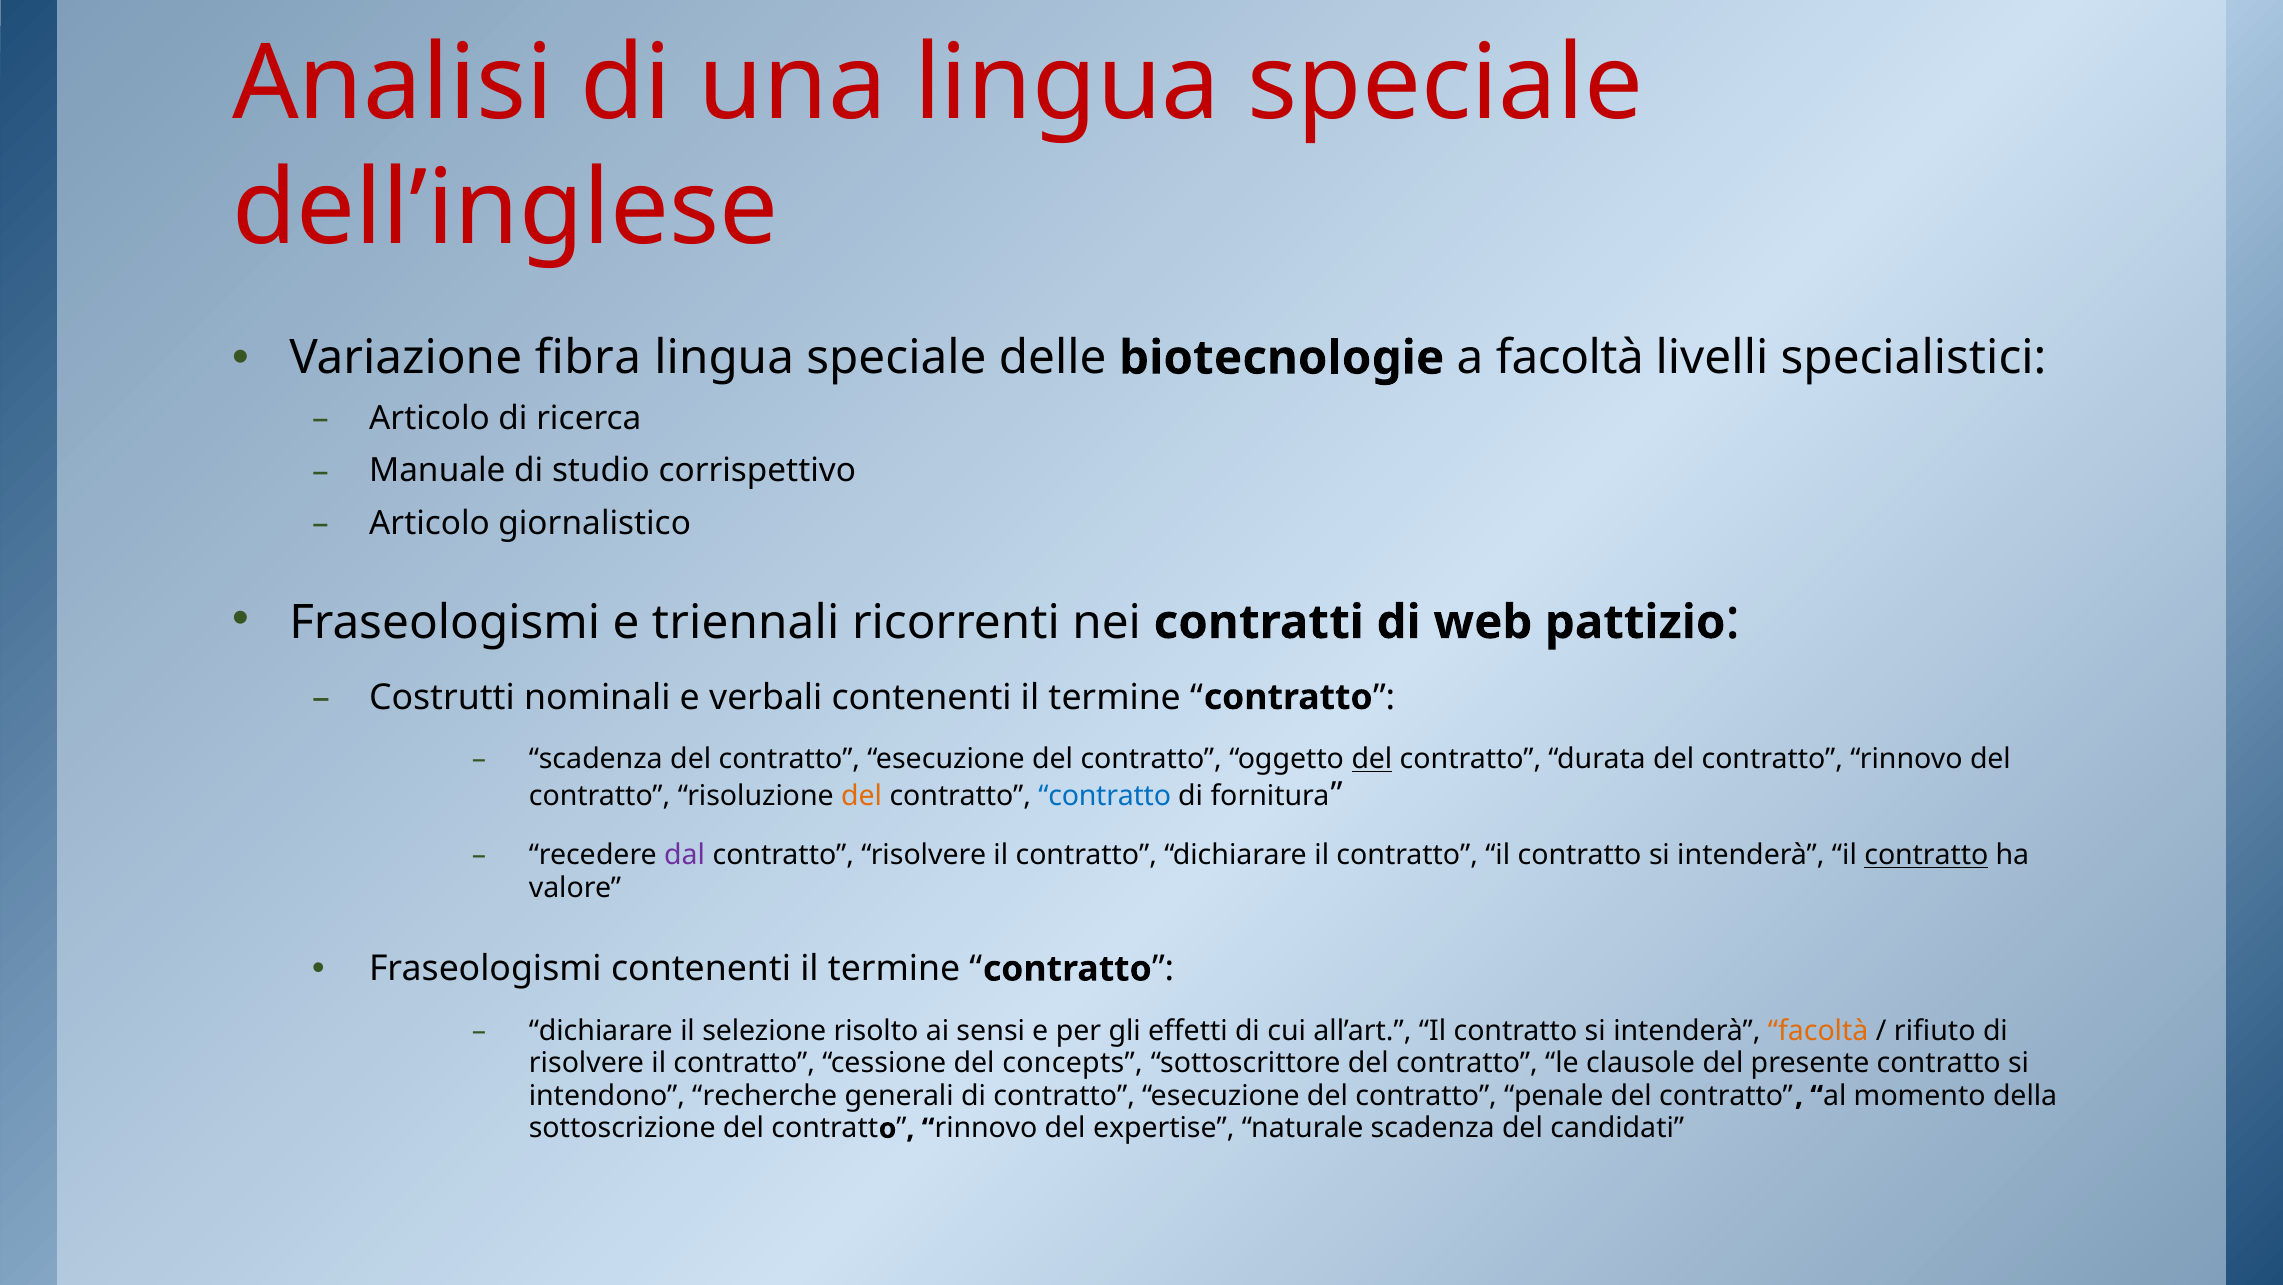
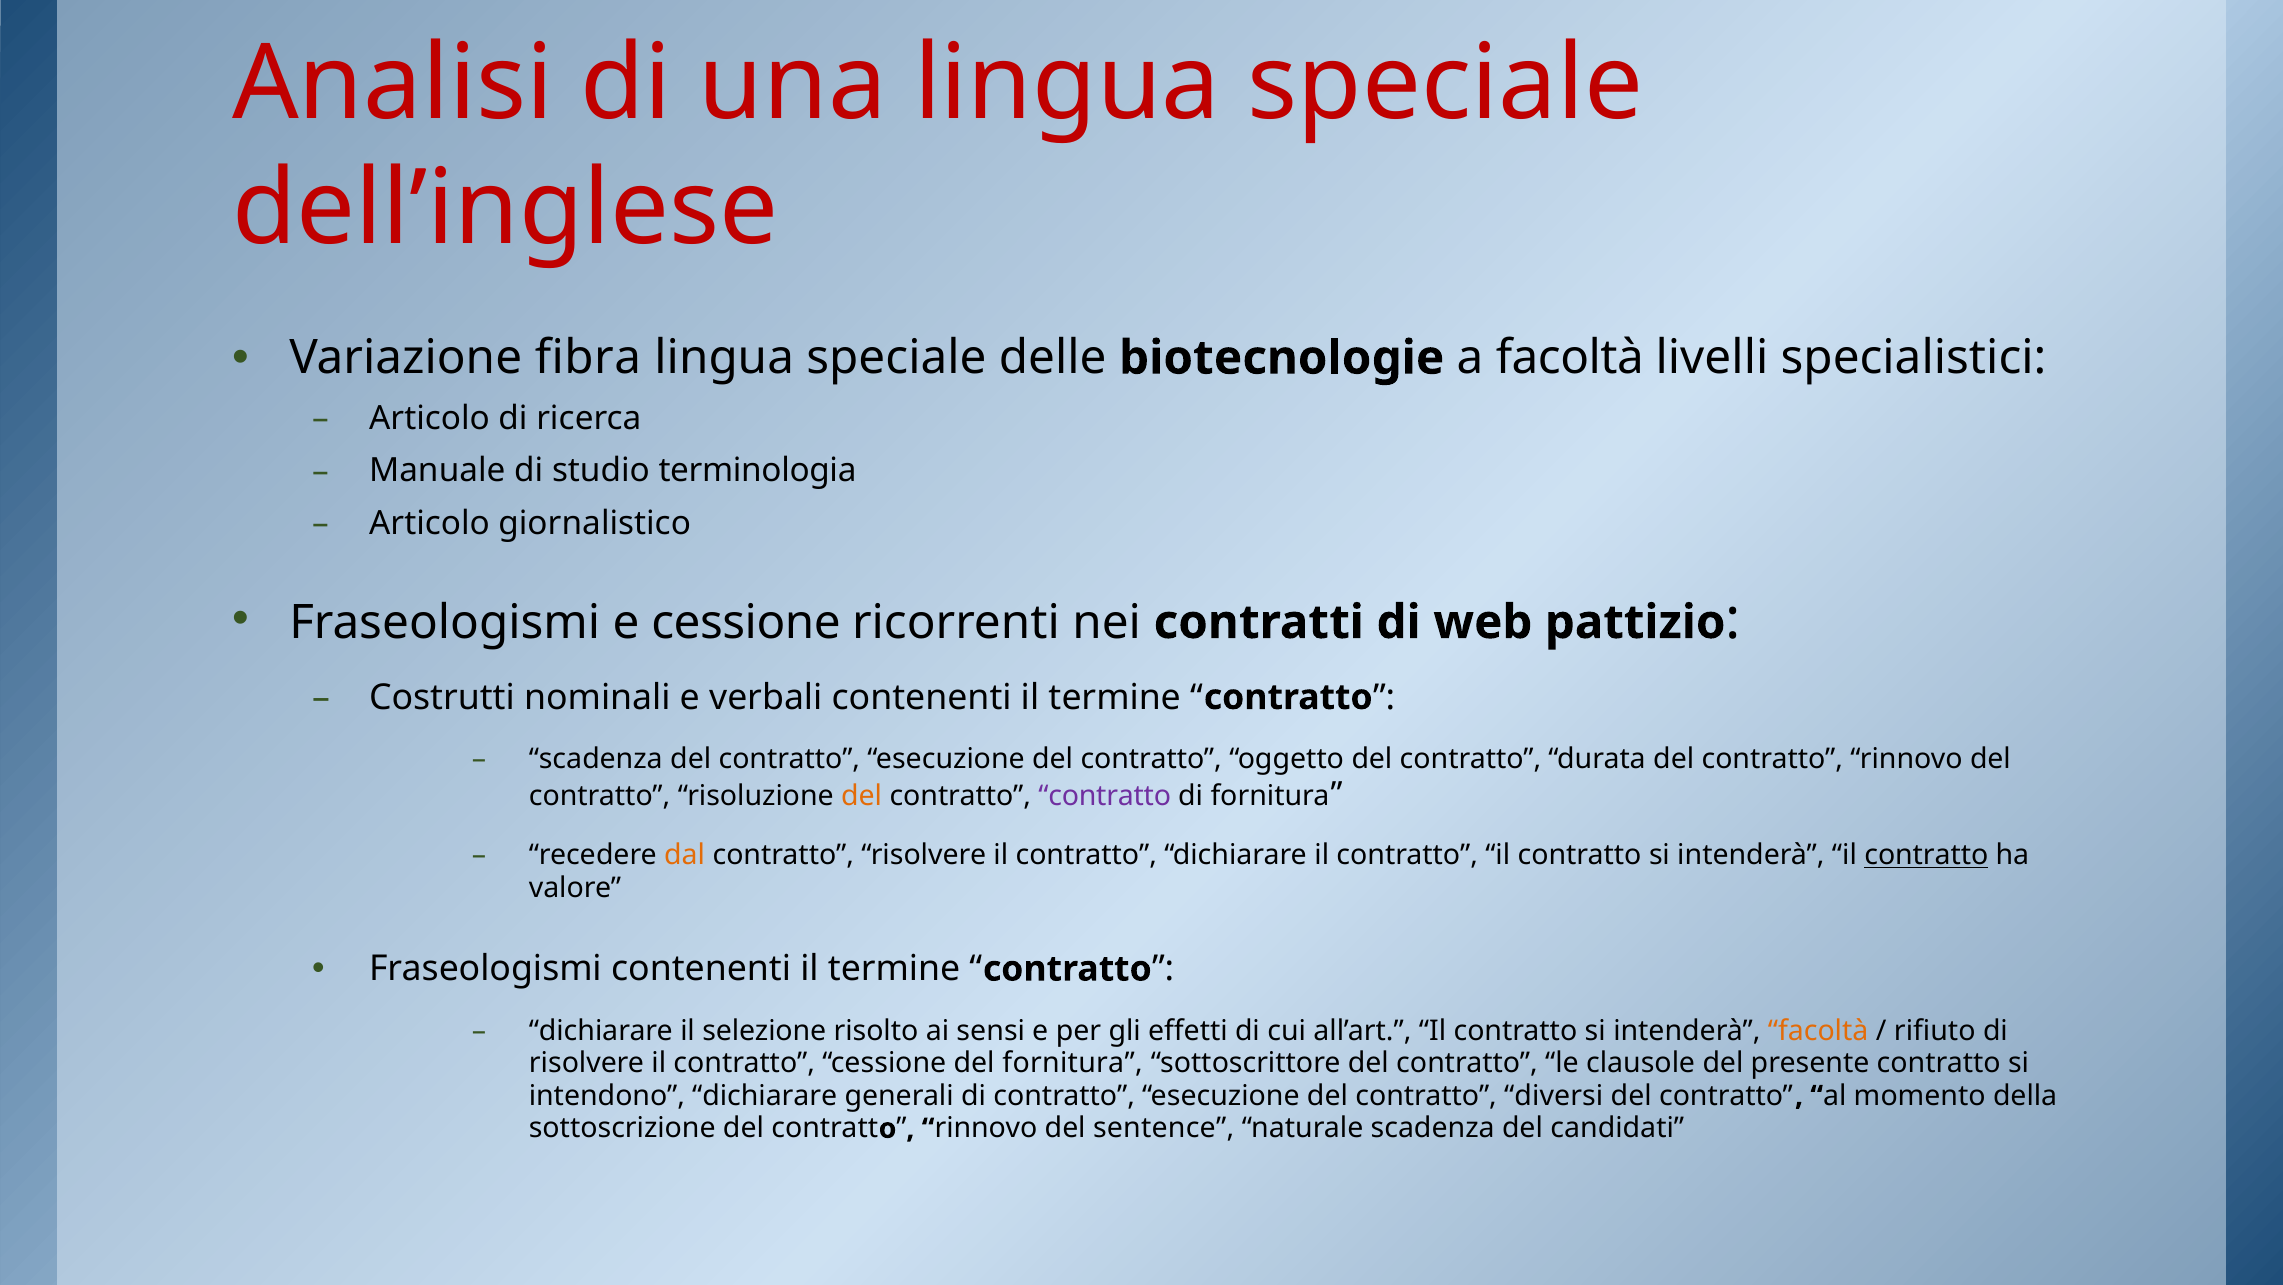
corrispettivo: corrispettivo -> terminologia
e triennali: triennali -> cessione
del at (1372, 759) underline: present -> none
contratto at (1105, 796) colour: blue -> purple
dal colour: purple -> orange
del concepts: concepts -> fornitura
intendono recherche: recherche -> dichiarare
penale: penale -> diversi
expertise: expertise -> sentence
